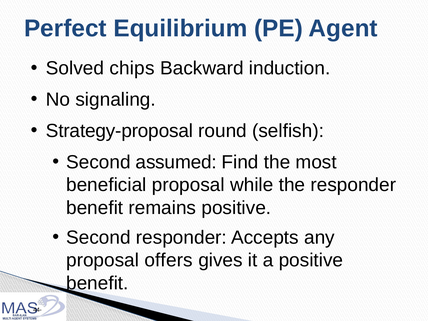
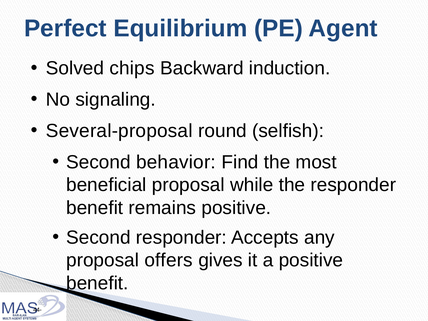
Strategy-proposal: Strategy-proposal -> Several-proposal
assumed: assumed -> behavior
